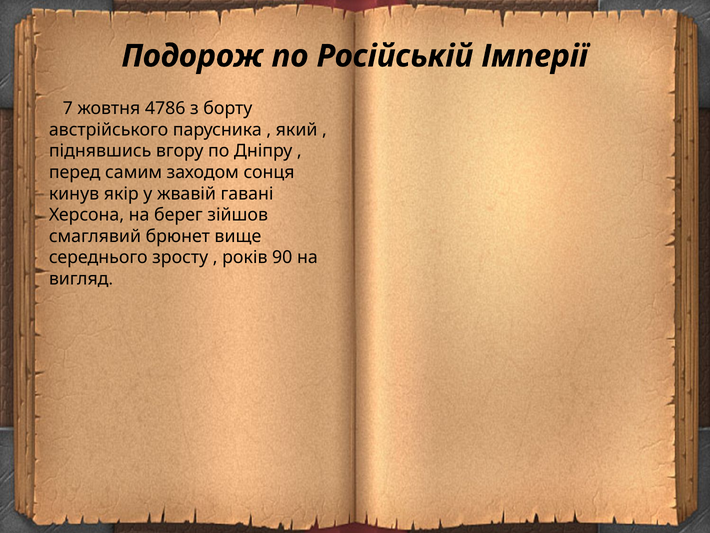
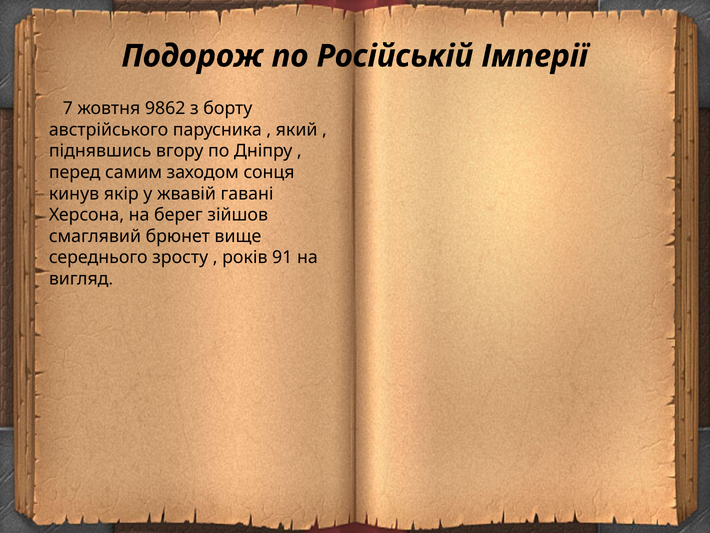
4786: 4786 -> 9862
90: 90 -> 91
